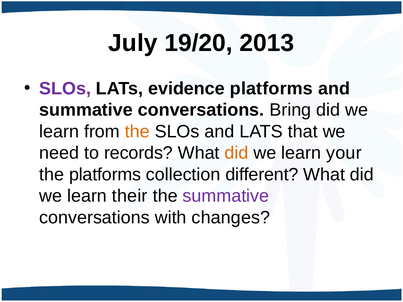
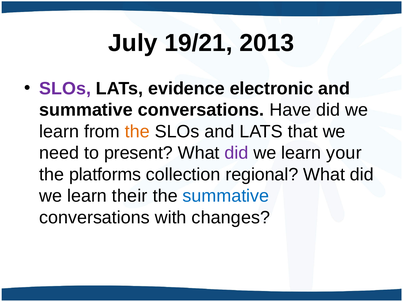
19/20: 19/20 -> 19/21
evidence platforms: platforms -> electronic
Bring: Bring -> Have
records: records -> present
did at (237, 153) colour: orange -> purple
different: different -> regional
summative at (226, 196) colour: purple -> blue
